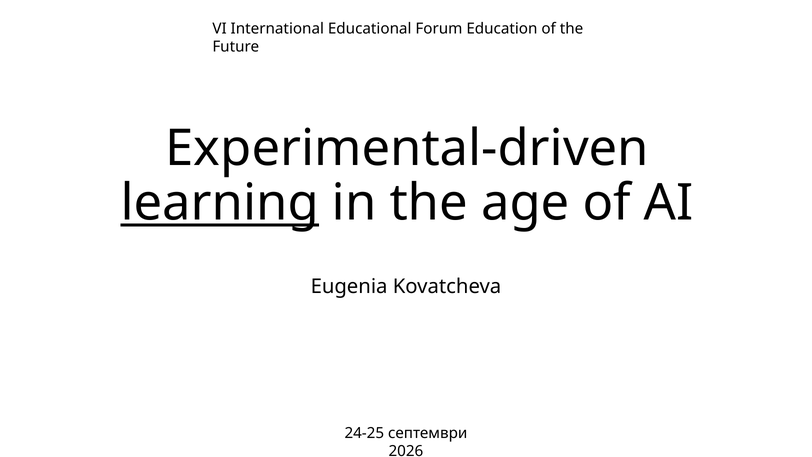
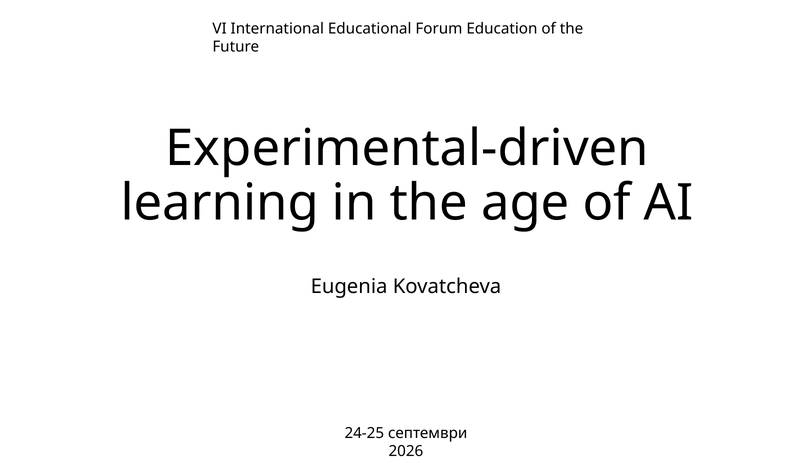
learning underline: present -> none
